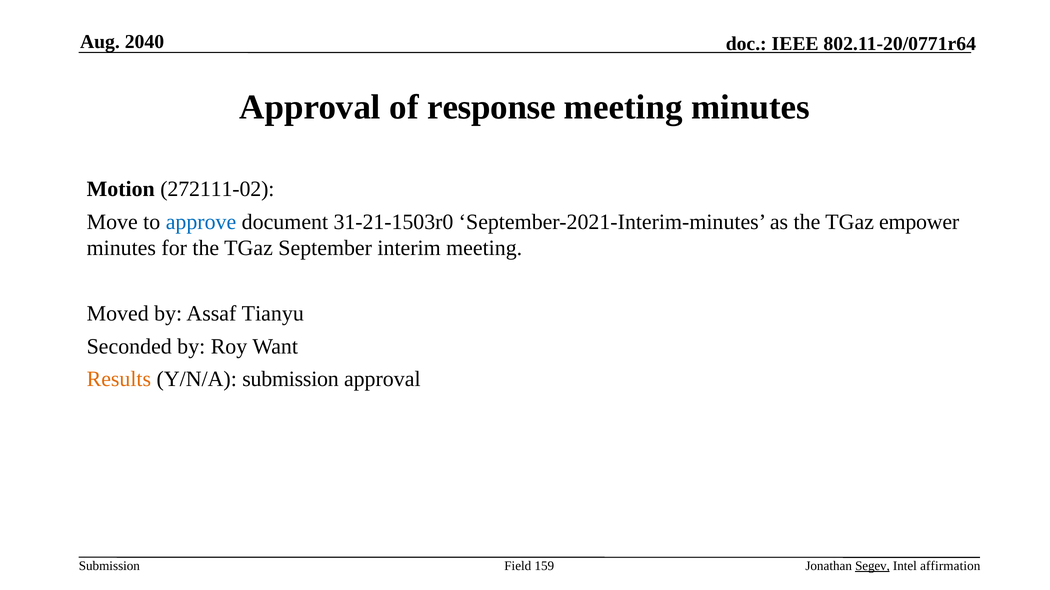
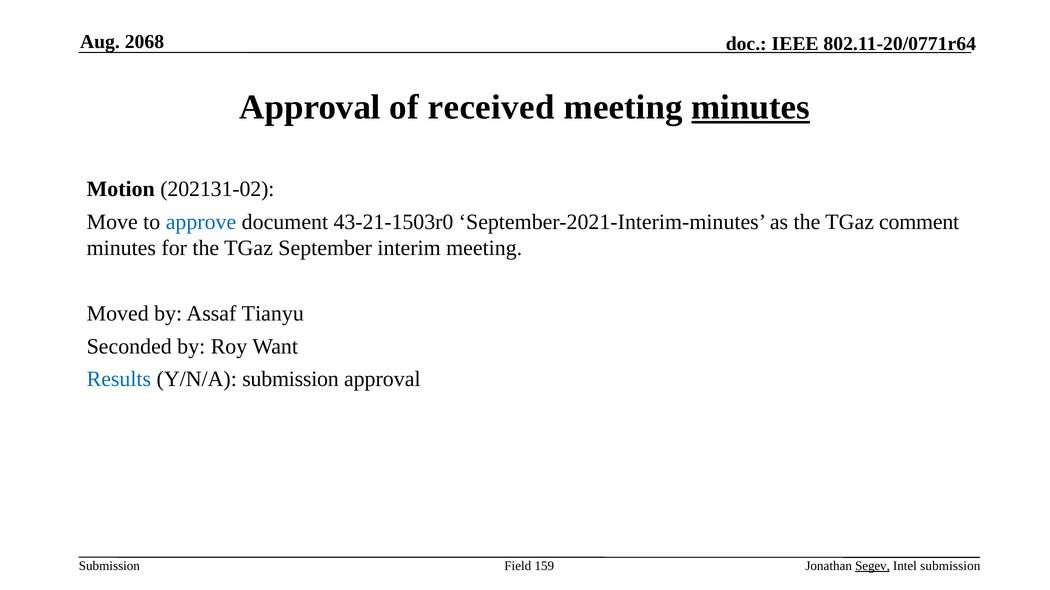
2040: 2040 -> 2068
response: response -> received
minutes at (751, 107) underline: none -> present
272111-02: 272111-02 -> 202131-02
31-21-1503r0: 31-21-1503r0 -> 43-21-1503r0
empower: empower -> comment
Results colour: orange -> blue
Intel affirmation: affirmation -> submission
